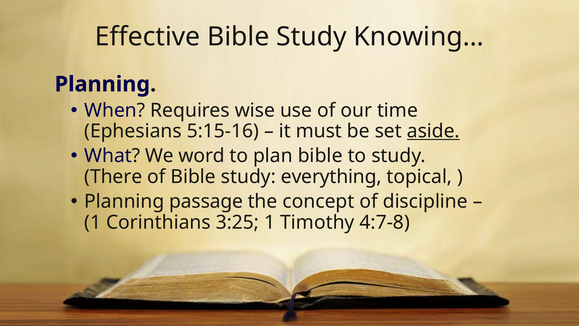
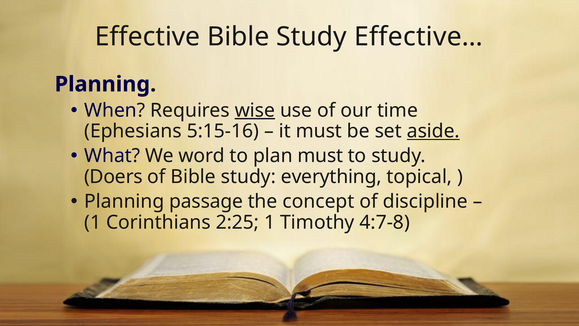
Knowing…: Knowing… -> Effective…
wise underline: none -> present
plan bible: bible -> must
There: There -> Doers
3:25: 3:25 -> 2:25
